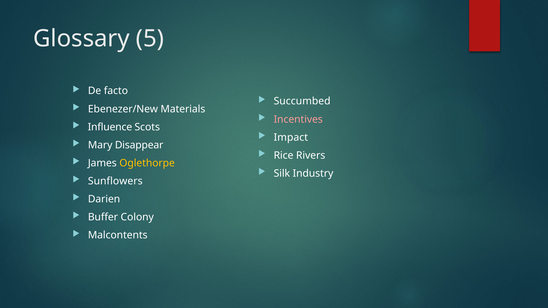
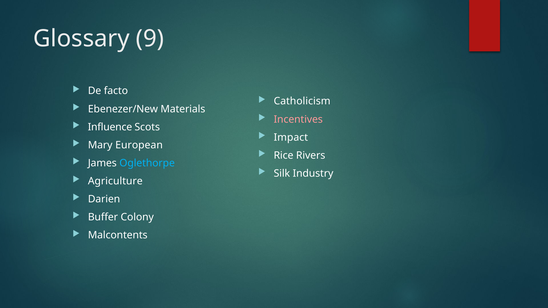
5: 5 -> 9
Succumbed: Succumbed -> Catholicism
Disappear: Disappear -> European
Oglethorpe colour: yellow -> light blue
Sunflowers: Sunflowers -> Agriculture
